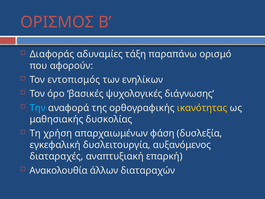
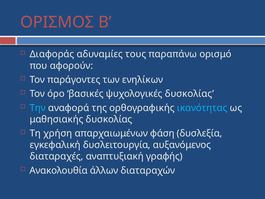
τάξη: τάξη -> τους
εντοπισμός: εντοπισμός -> παράγοντες
ψυχολογικές διάγνωσης: διάγνωσης -> δυσκολίας
ικανότητας colour: yellow -> light blue
επαρκή: επαρκή -> γραφής
